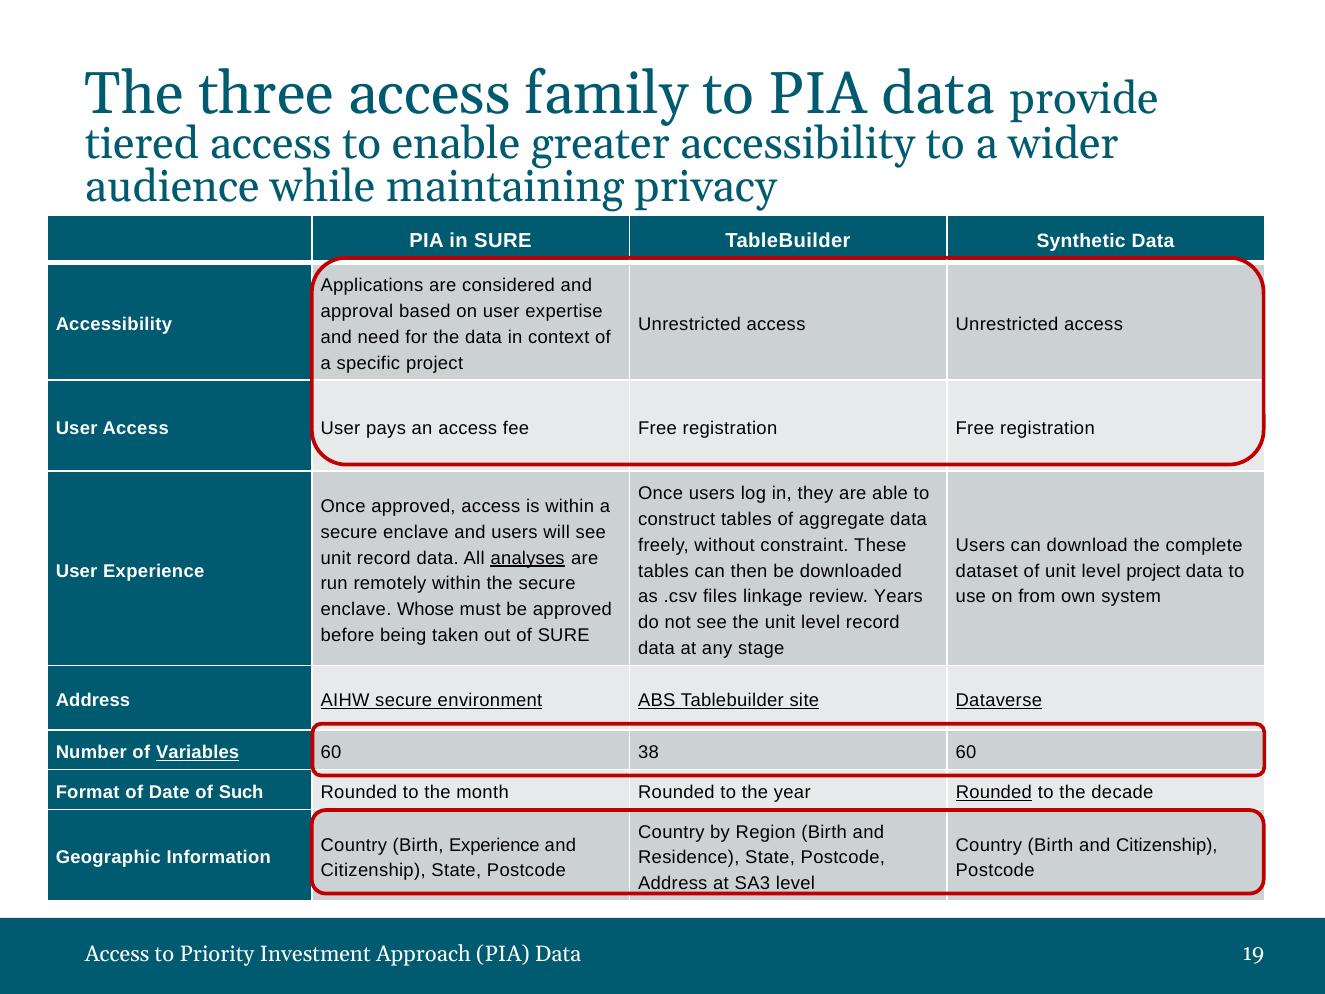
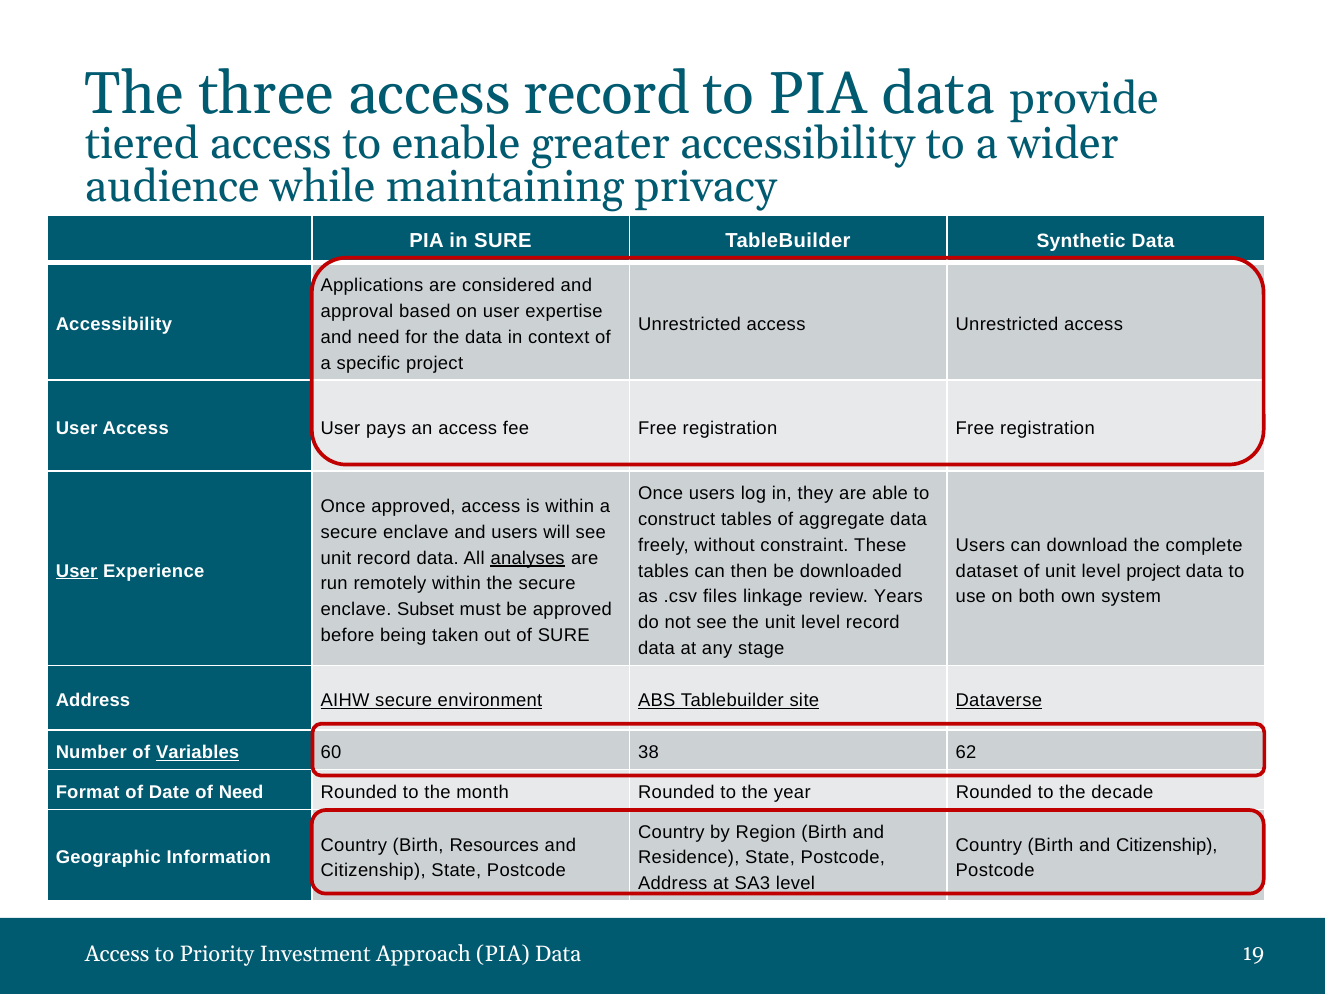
access family: family -> record
User at (77, 571) underline: none -> present
from: from -> both
Whose: Whose -> Subset
38 60: 60 -> 62
of Such: Such -> Need
Rounded at (994, 792) underline: present -> none
Birth Experience: Experience -> Resources
